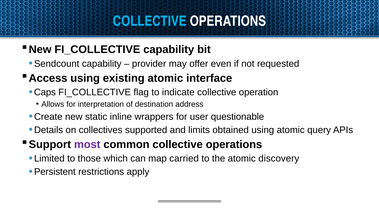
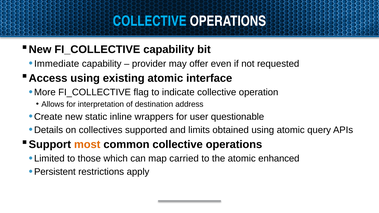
Sendcount: Sendcount -> Immediate
Caps: Caps -> More
most colour: purple -> orange
discovery: discovery -> enhanced
